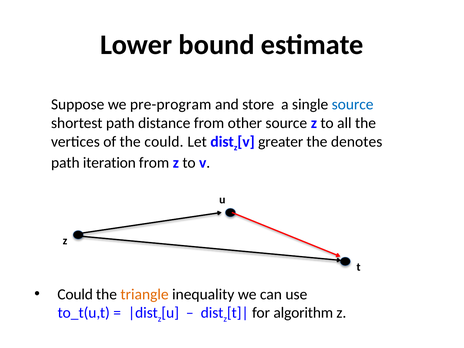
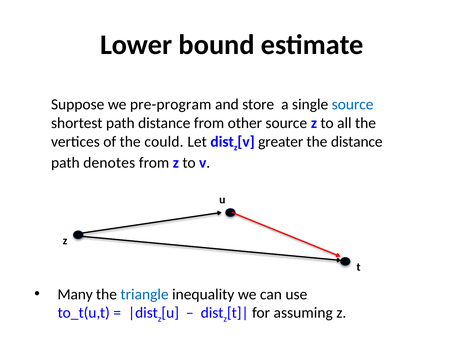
the denotes: denotes -> distance
iteration: iteration -> denotes
Could at (75, 294): Could -> Many
triangle colour: orange -> blue
algorithm: algorithm -> assuming
